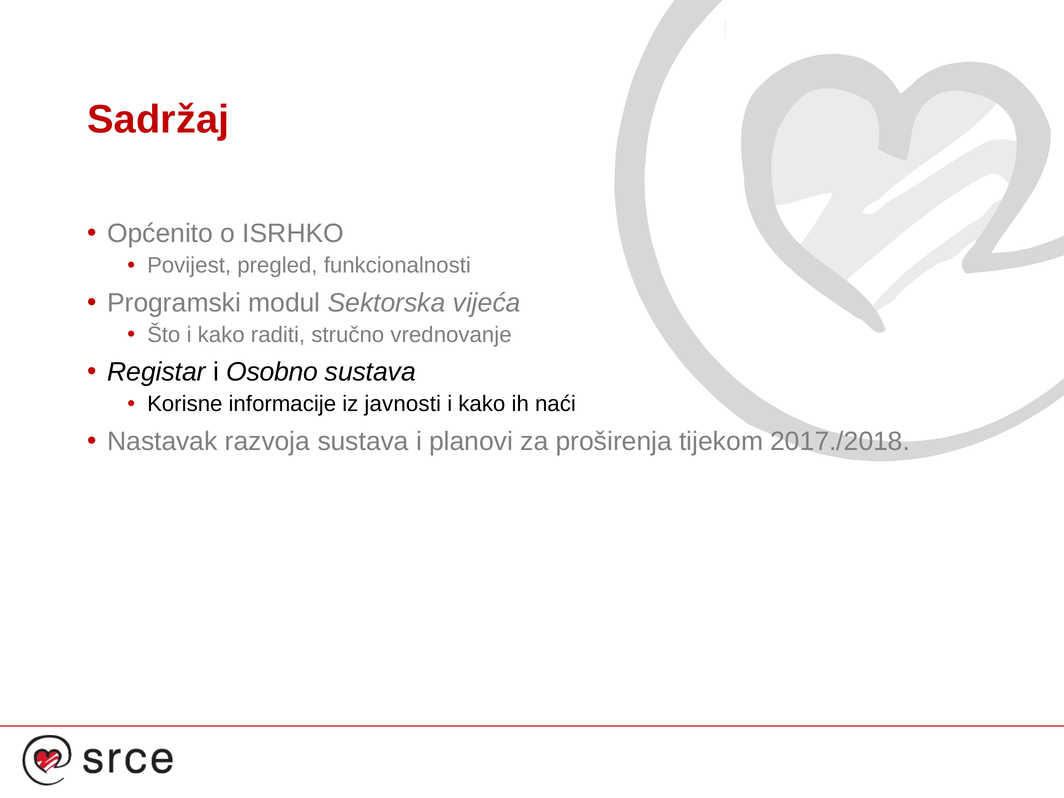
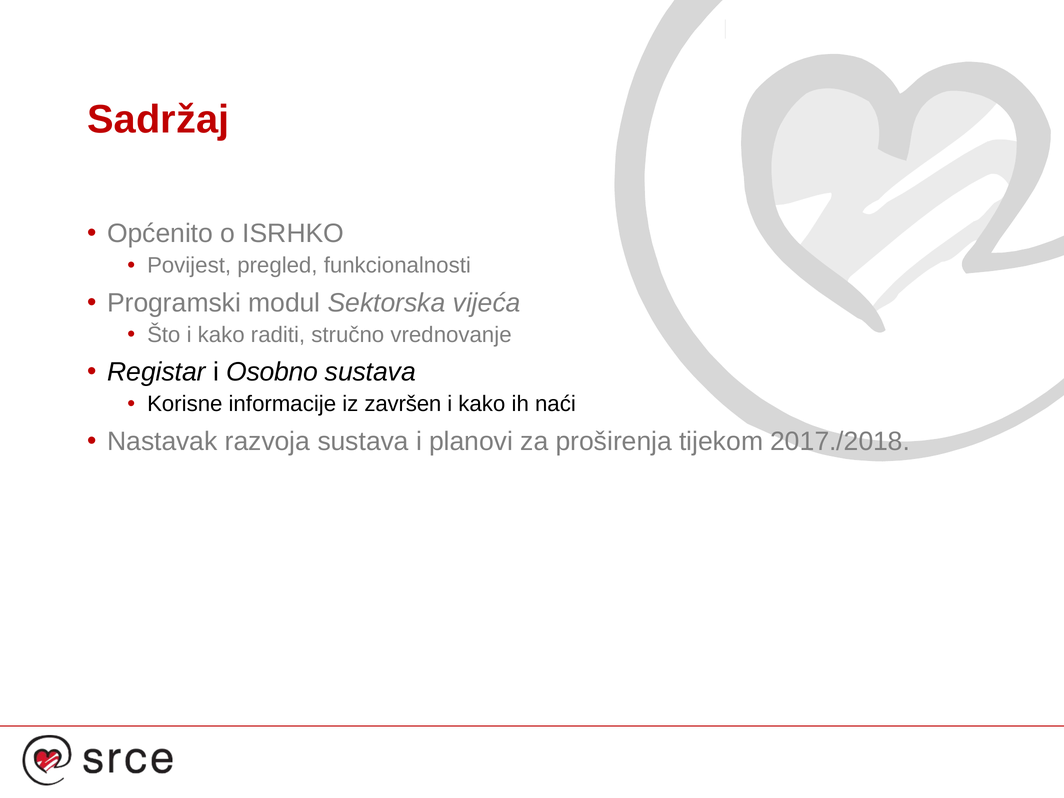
javnosti: javnosti -> završen
